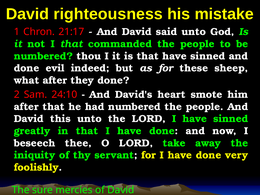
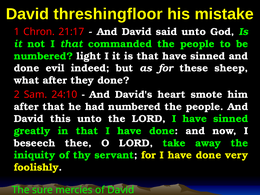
righteousness: righteousness -> threshingfloor
thou: thou -> light
